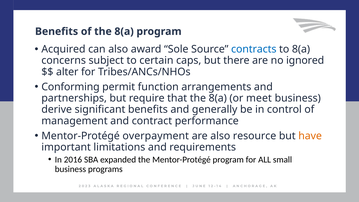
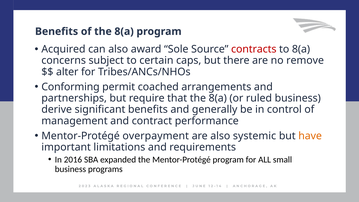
contracts colour: blue -> red
ignored: ignored -> remove
function: function -> coached
meet: meet -> ruled
resource: resource -> systemic
